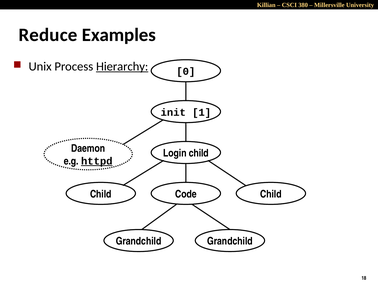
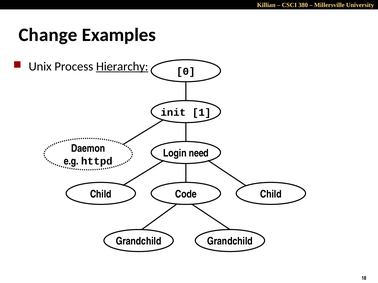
Reduce: Reduce -> Change
Login child: child -> need
httpd underline: present -> none
